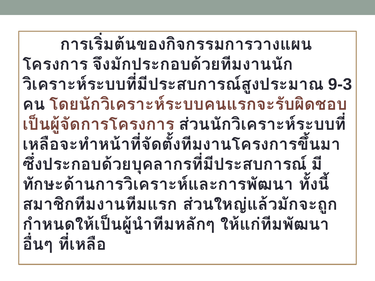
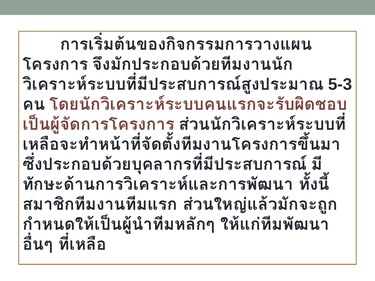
9-3: 9-3 -> 5-3
